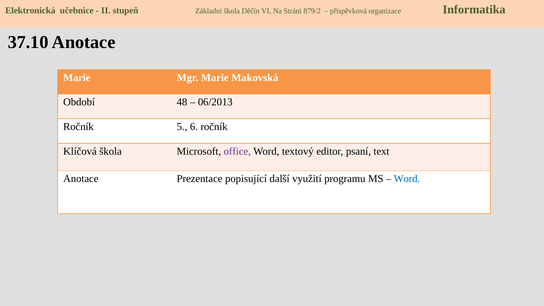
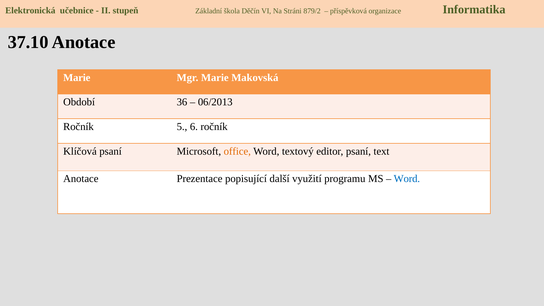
48: 48 -> 36
Klíčová škola: škola -> psaní
office colour: purple -> orange
